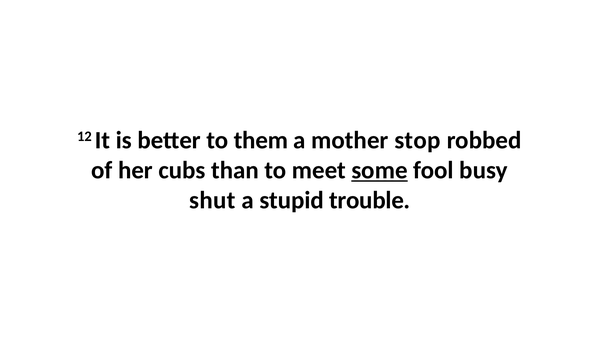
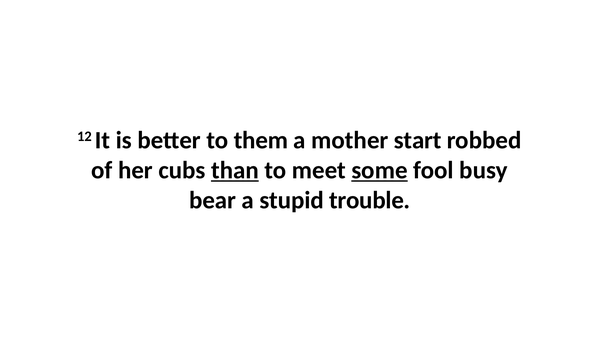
stop: stop -> start
than underline: none -> present
shut: shut -> bear
